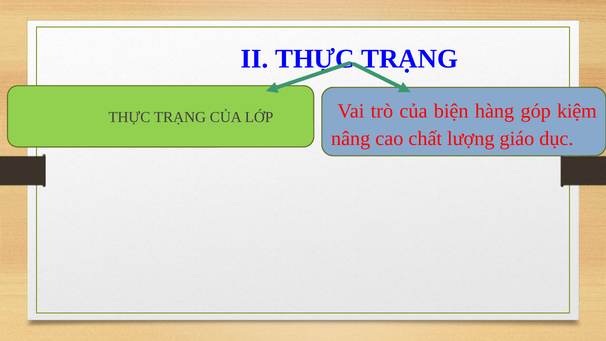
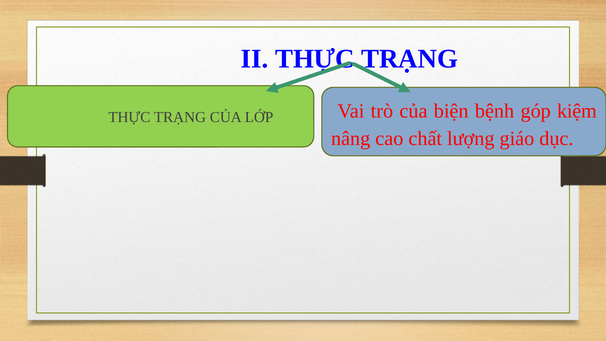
hàng: hàng -> bệnh
